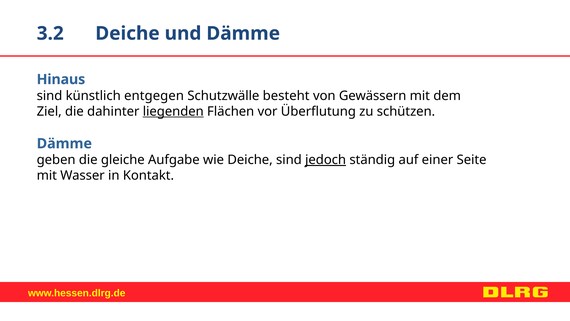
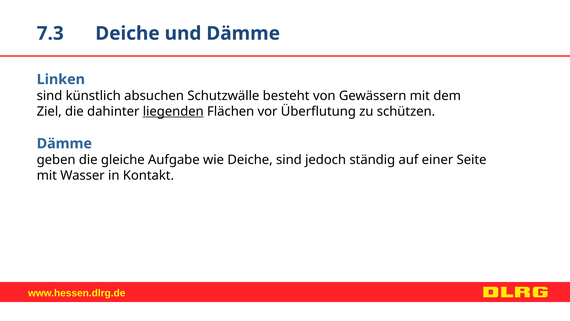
3.2: 3.2 -> 7.3
Hinaus: Hinaus -> Linken
entgegen: entgegen -> absuchen
jedoch underline: present -> none
